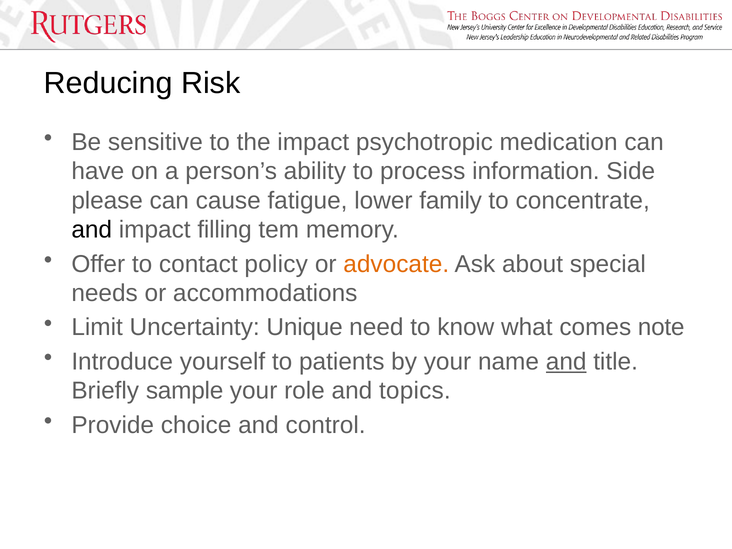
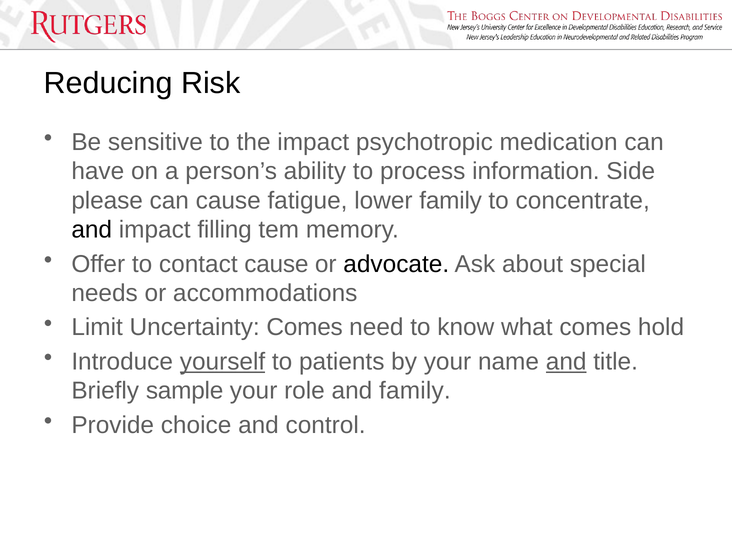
contact policy: policy -> cause
advocate colour: orange -> black
Uncertainty Unique: Unique -> Comes
note: note -> hold
yourself underline: none -> present
and topics: topics -> family
